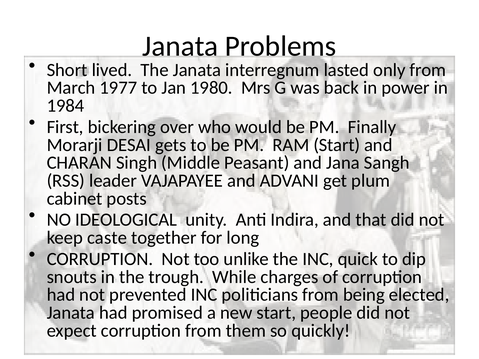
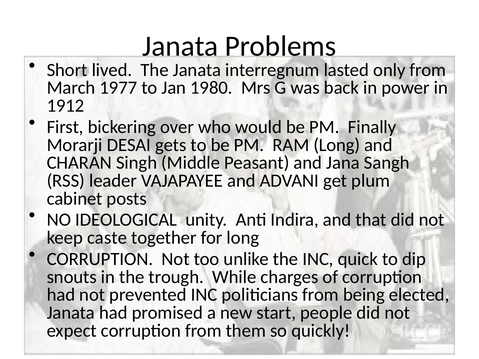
1984: 1984 -> 1912
RAM Start: Start -> Long
